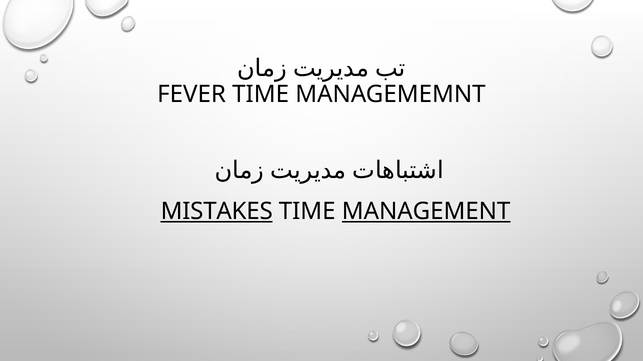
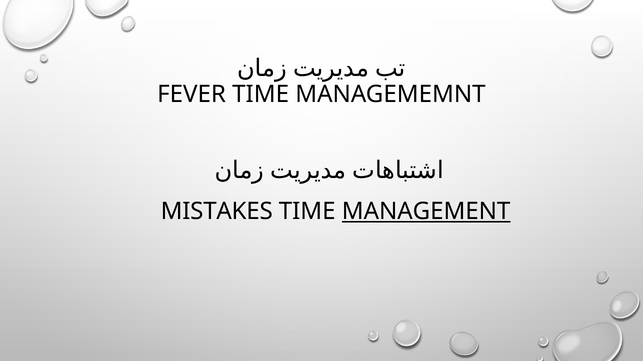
MISTAKES underline: present -> none
